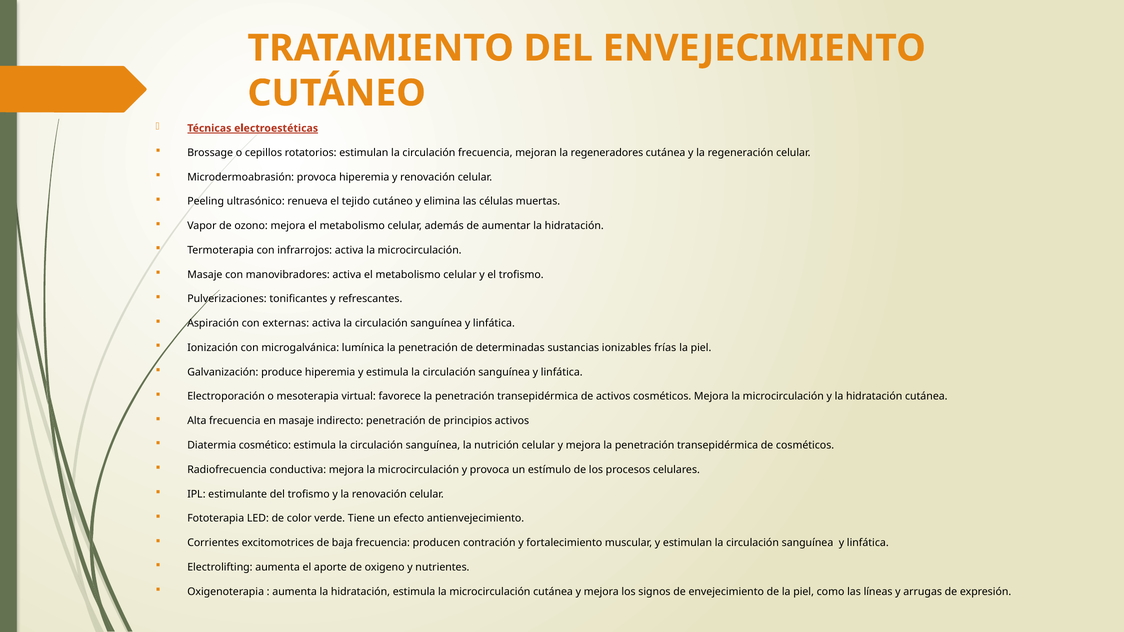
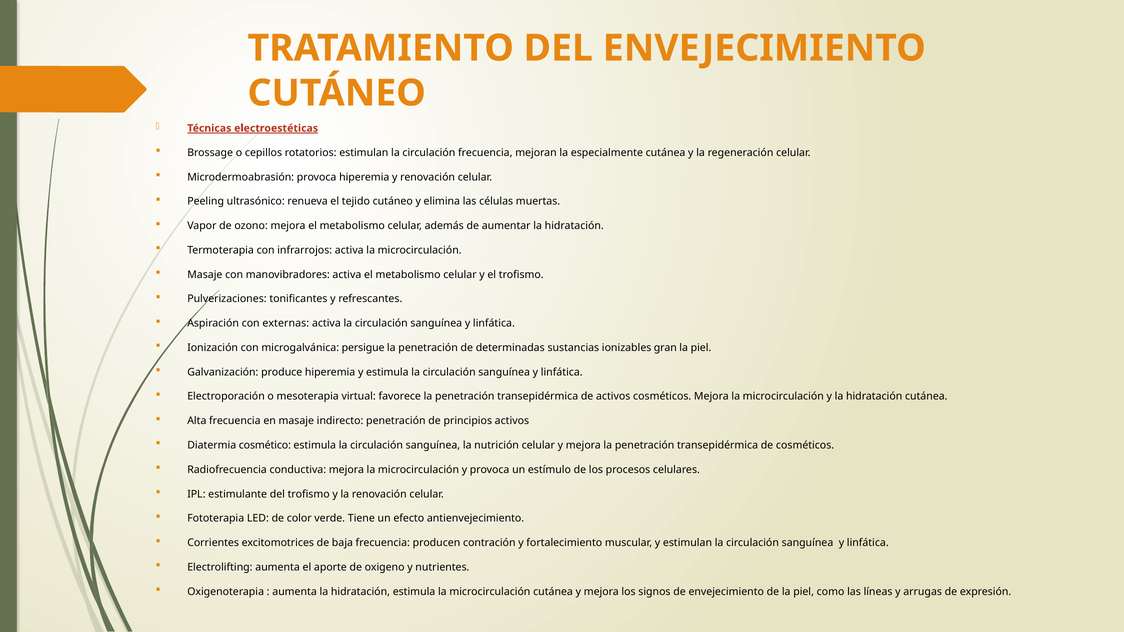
regeneradores: regeneradores -> especialmente
lumínica: lumínica -> persigue
frías: frías -> gran
